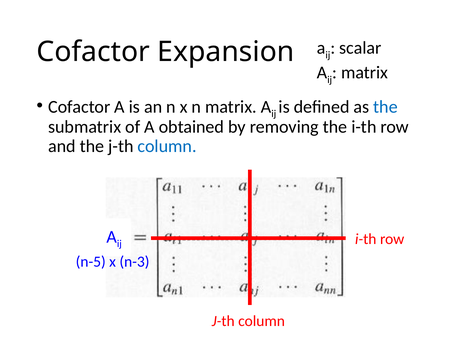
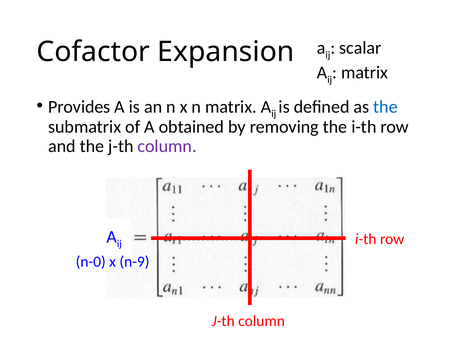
Cofactor at (79, 107): Cofactor -> Provides
column at (167, 146) colour: blue -> purple
n-5: n-5 -> n-0
n-3: n-3 -> n-9
